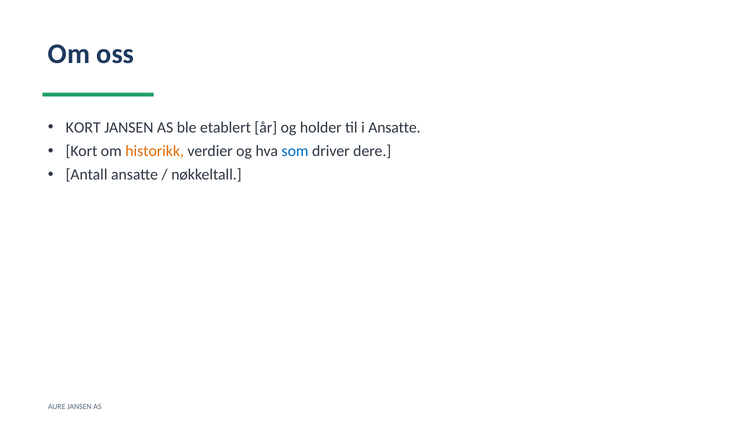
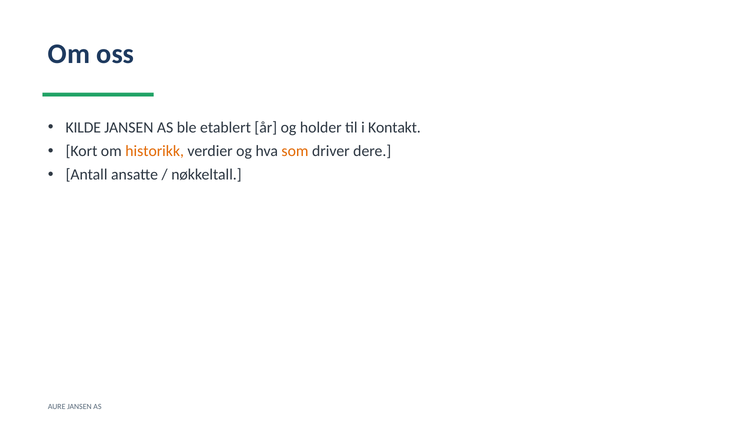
KORT at (83, 128): KORT -> KILDE
i Ansatte: Ansatte -> Kontakt
som colour: blue -> orange
